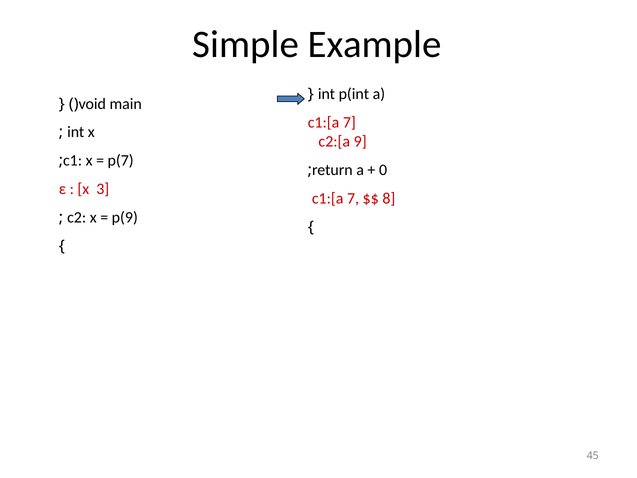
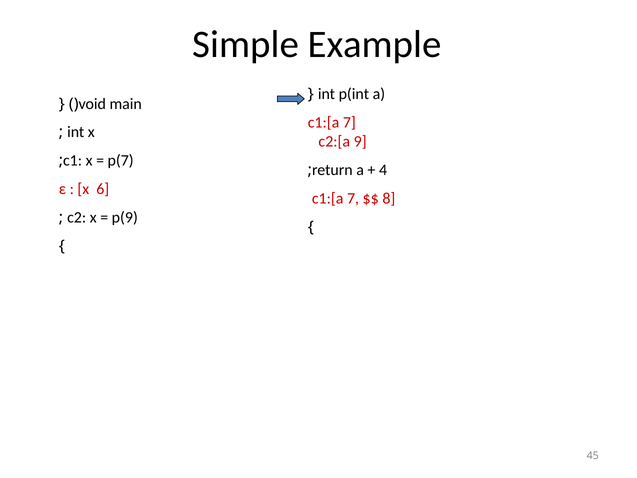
0: 0 -> 4
3: 3 -> 6
